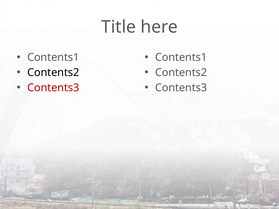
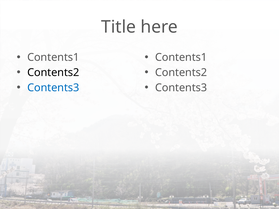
Contents3 at (53, 88) colour: red -> blue
